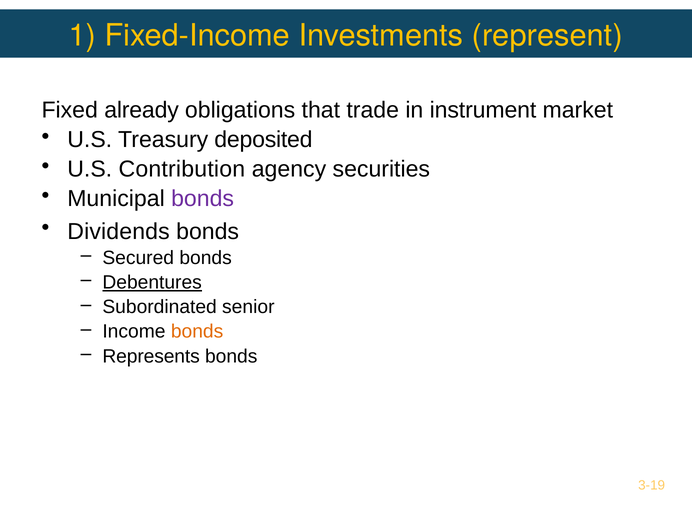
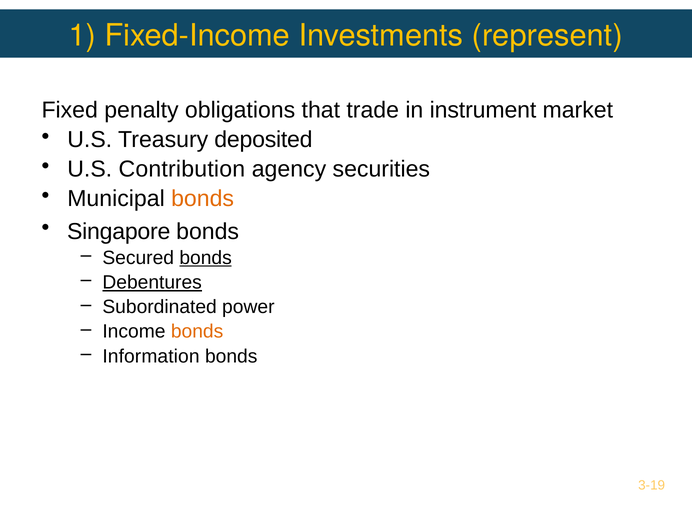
already: already -> penalty
bonds at (203, 199) colour: purple -> orange
Dividends: Dividends -> Singapore
bonds at (206, 258) underline: none -> present
senior: senior -> power
Represents: Represents -> Information
